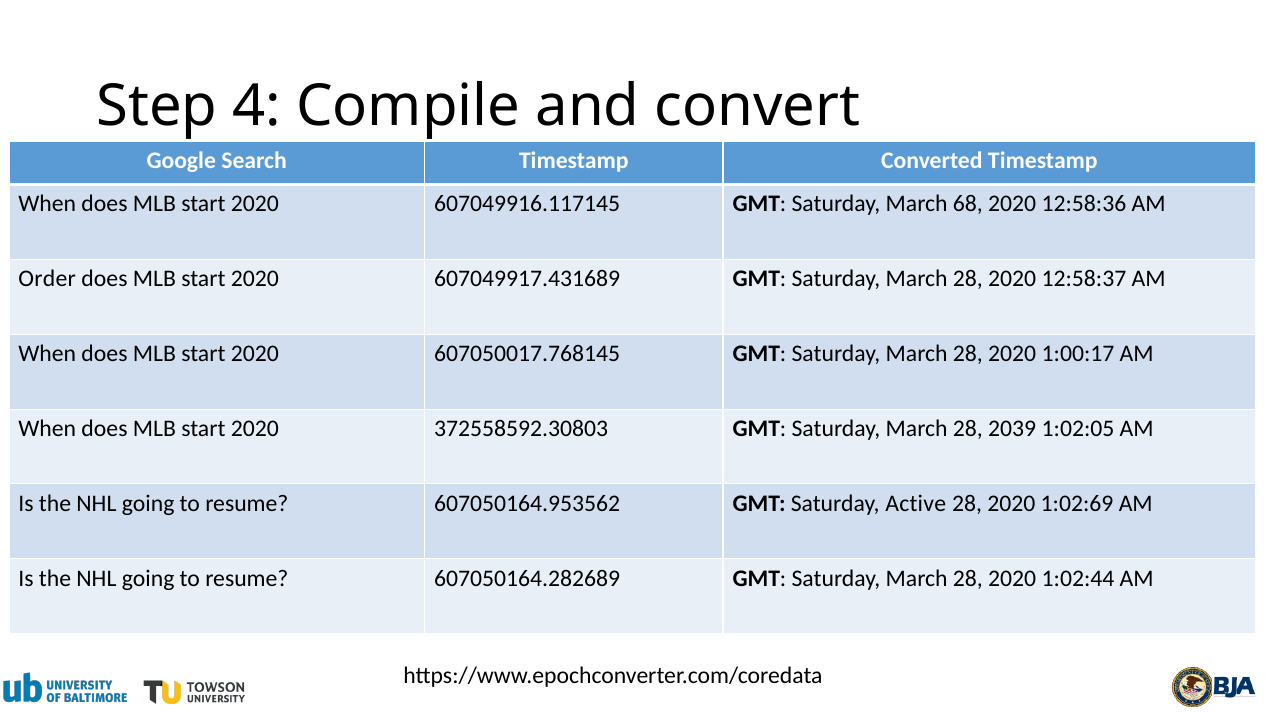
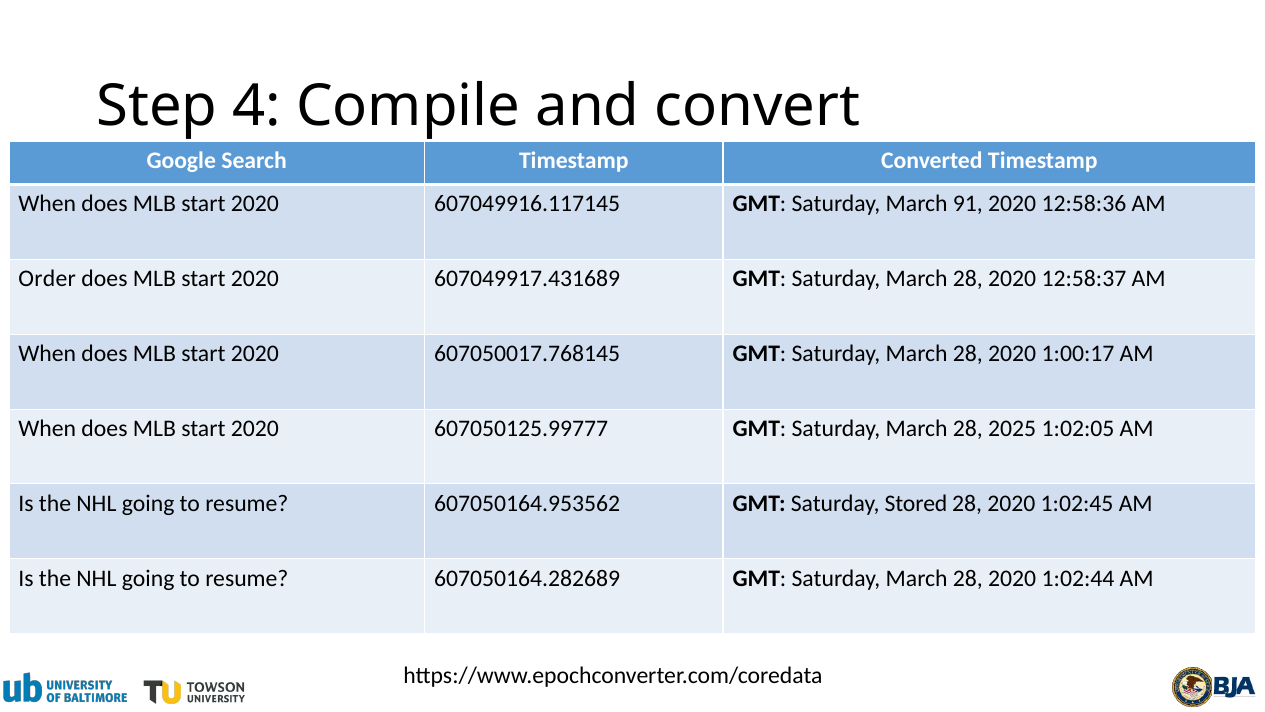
68: 68 -> 91
372558592.30803: 372558592.30803 -> 607050125.99777
2039: 2039 -> 2025
Active: Active -> Stored
1:02:69: 1:02:69 -> 1:02:45
